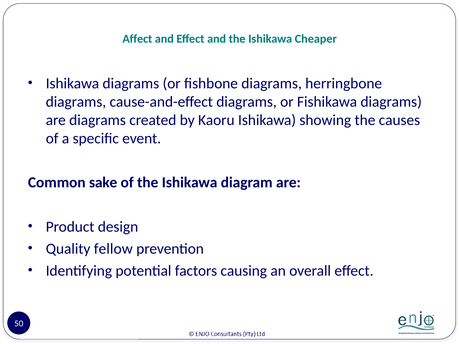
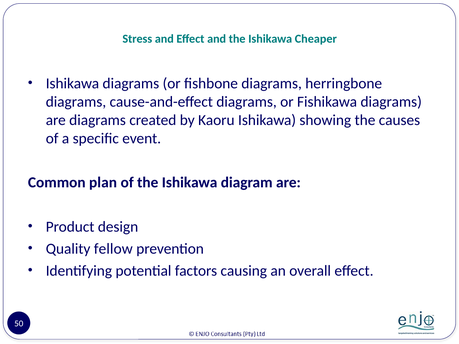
Affect: Affect -> Stress
sake: sake -> plan
